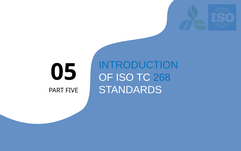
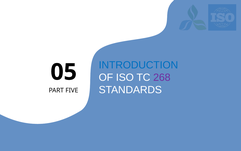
268 colour: blue -> purple
